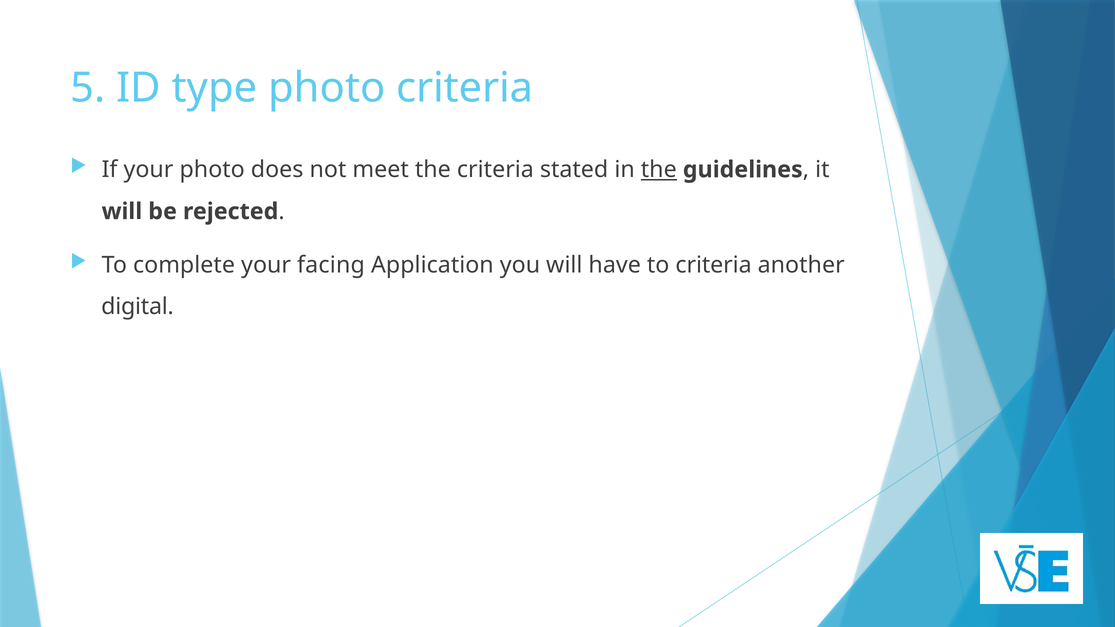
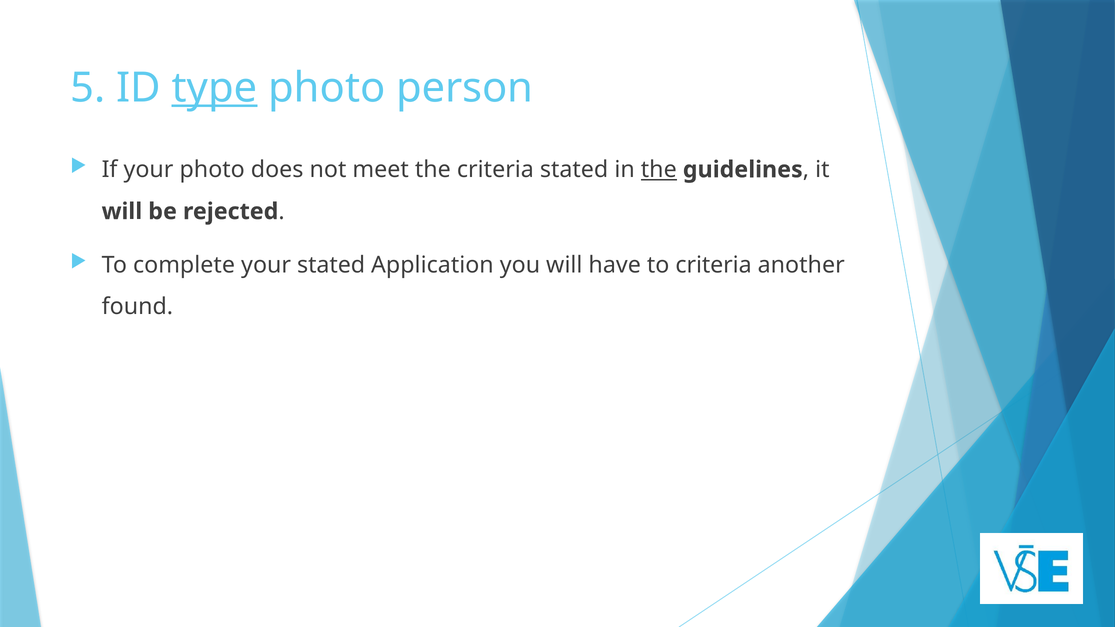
type underline: none -> present
photo criteria: criteria -> person
your facing: facing -> stated
digital: digital -> found
